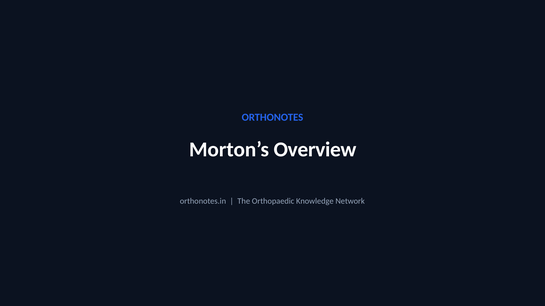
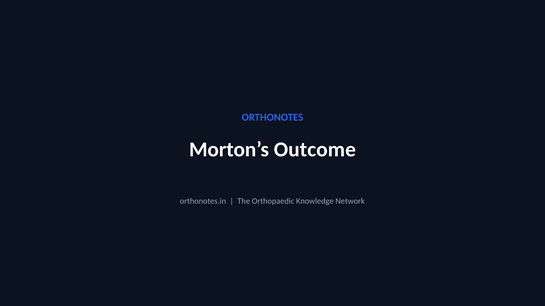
Overview: Overview -> Outcome
